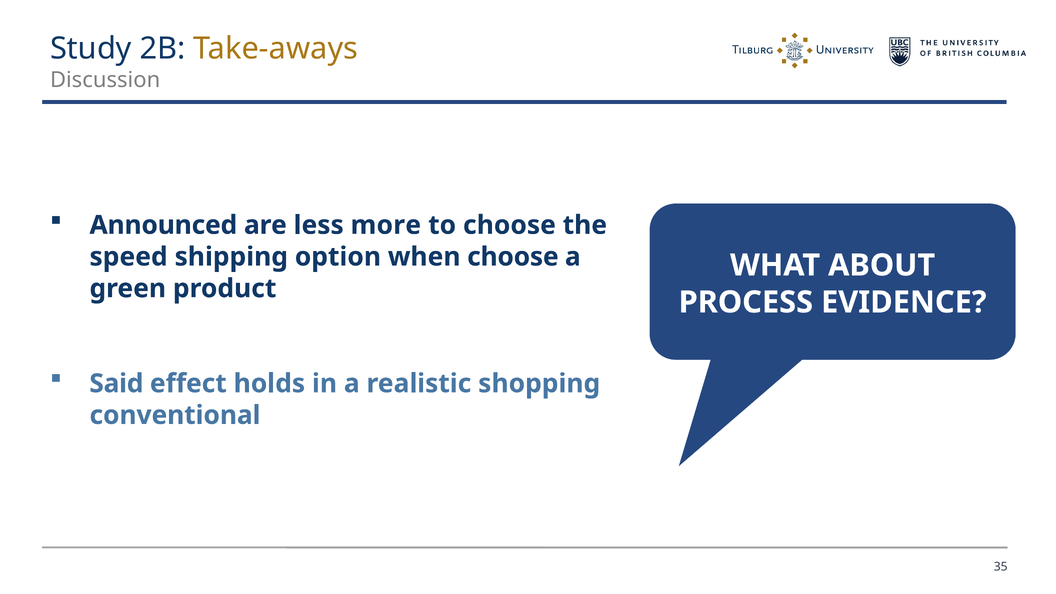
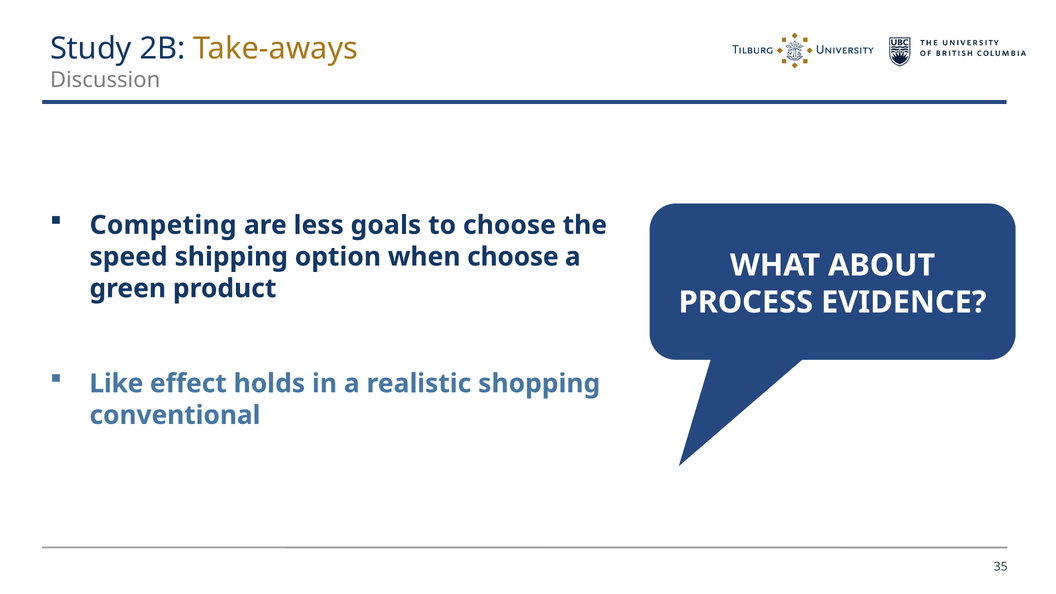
Announced: Announced -> Competing
more: more -> goals
Said: Said -> Like
